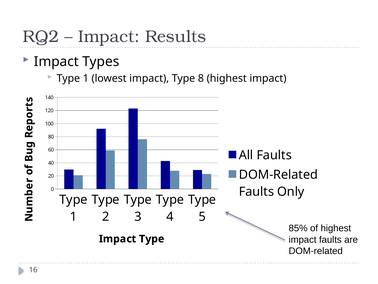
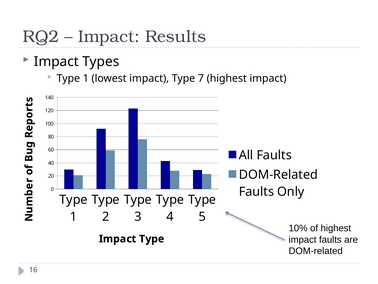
8: 8 -> 7
85%: 85% -> 10%
